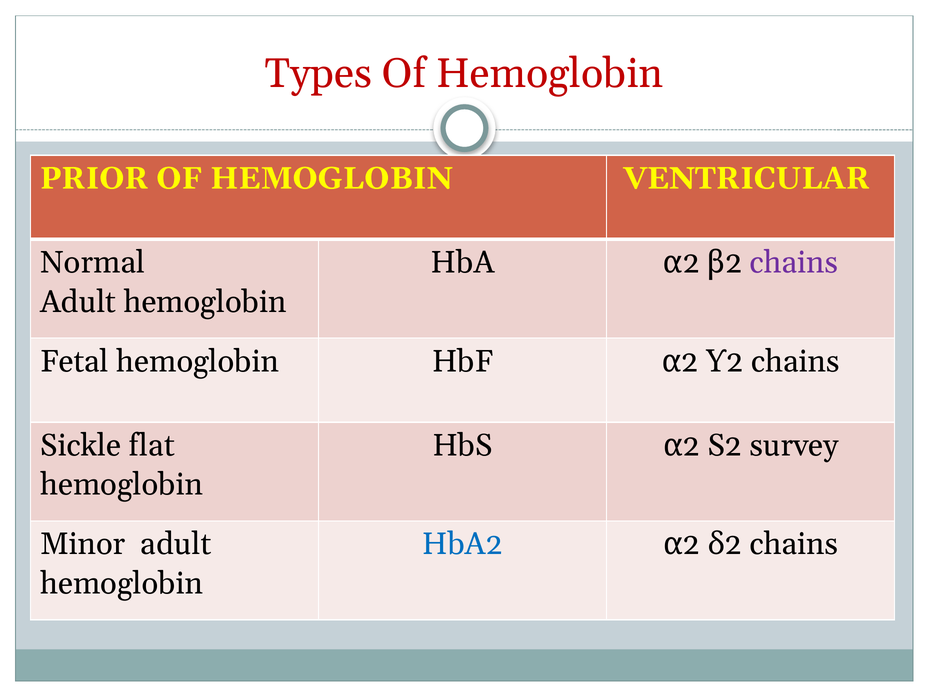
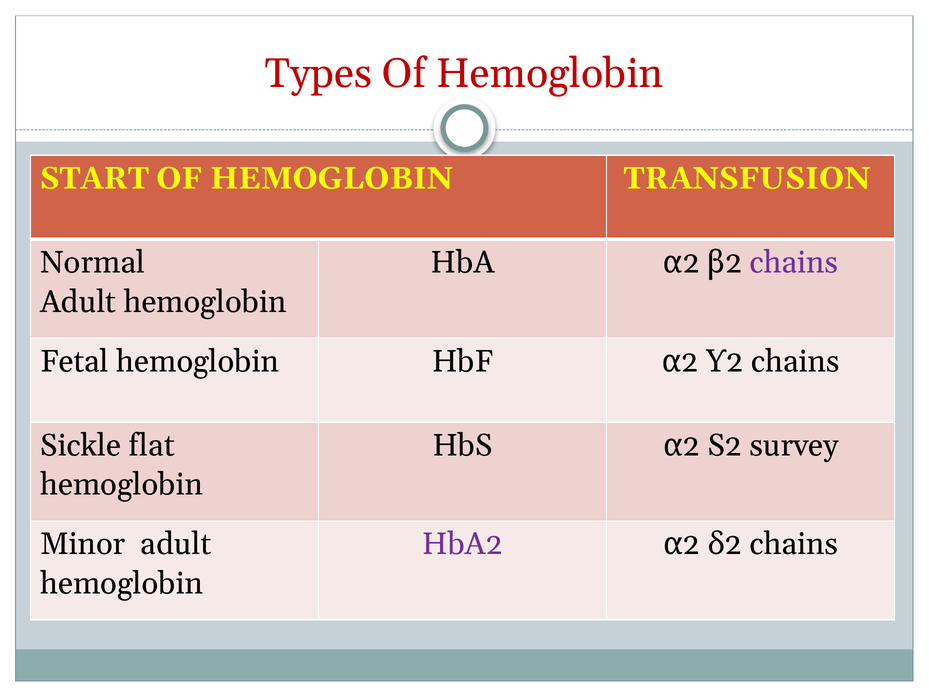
PRIOR: PRIOR -> START
VENTRICULAR: VENTRICULAR -> TRANSFUSION
HbA2 colour: blue -> purple
